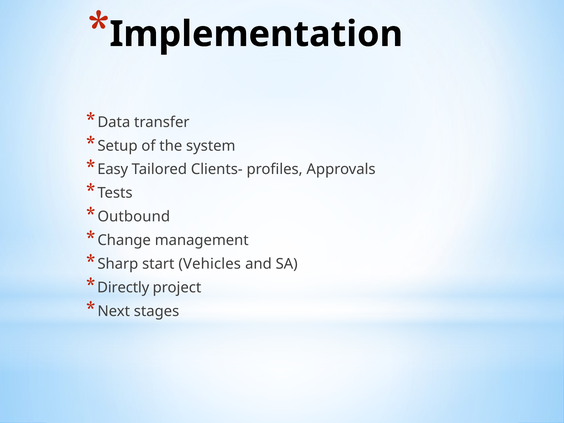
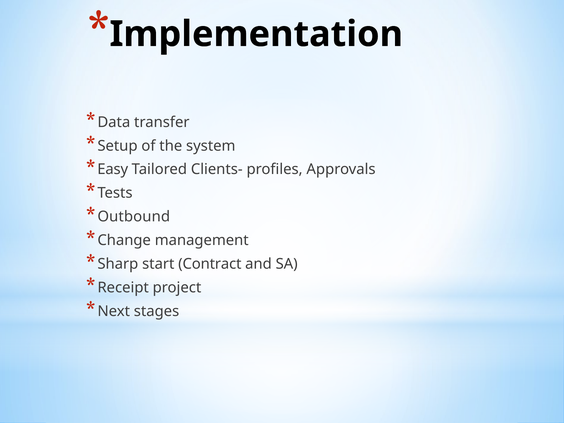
Vehicles: Vehicles -> Contract
Directly: Directly -> Receipt
